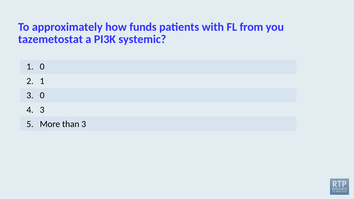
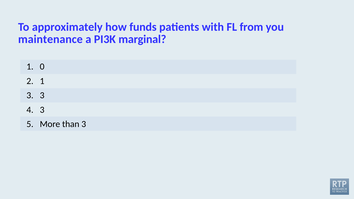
tazemetostat: tazemetostat -> maintenance
systemic: systemic -> marginal
3 0: 0 -> 3
